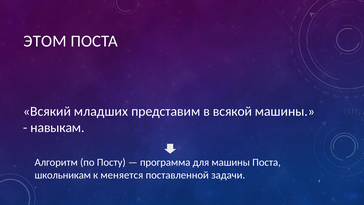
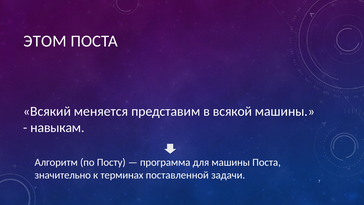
младших: младших -> меняется
школьникам: школьникам -> значительно
меняется: меняется -> терминах
